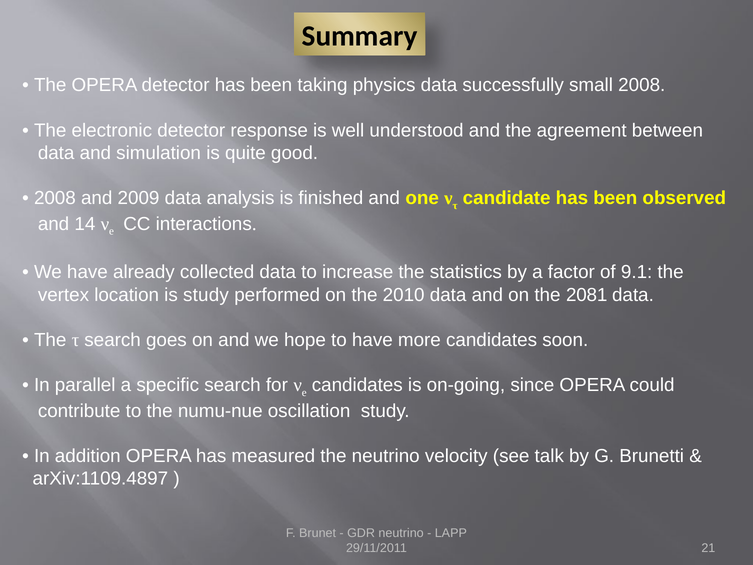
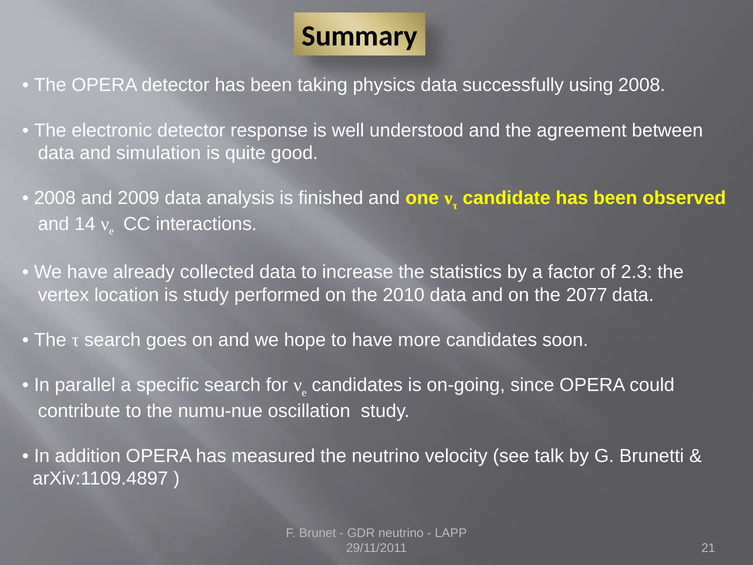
small: small -> using
9.1: 9.1 -> 2.3
2081: 2081 -> 2077
